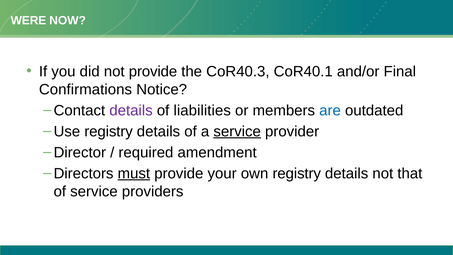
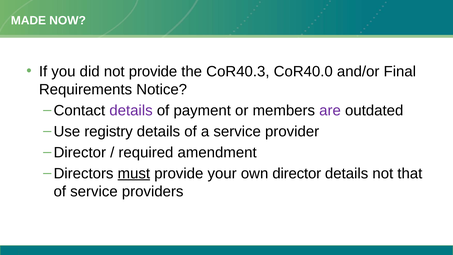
WERE: WERE -> MADE
CoR40.1: CoR40.1 -> CoR40.0
Confirmations: Confirmations -> Requirements
liabilities: liabilities -> payment
are colour: blue -> purple
service at (237, 131) underline: present -> none
own registry: registry -> director
